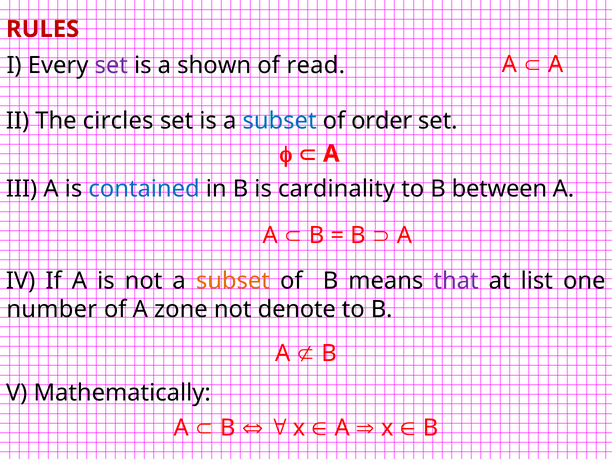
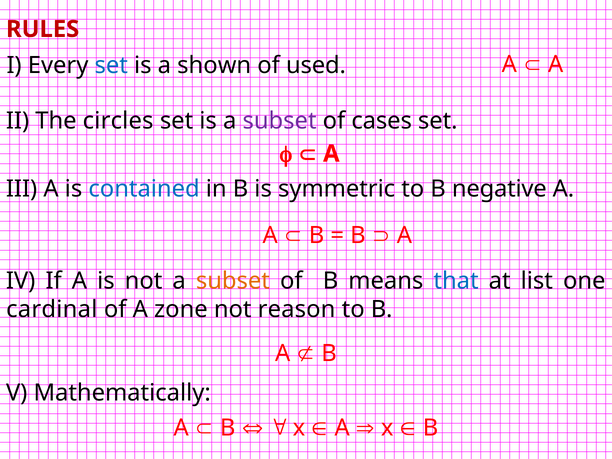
set at (111, 66) colour: purple -> blue
read: read -> used
subset at (280, 121) colour: blue -> purple
order: order -> cases
cardinality: cardinality -> symmetric
between: between -> negative
that colour: purple -> blue
number: number -> cardinal
denote: denote -> reason
